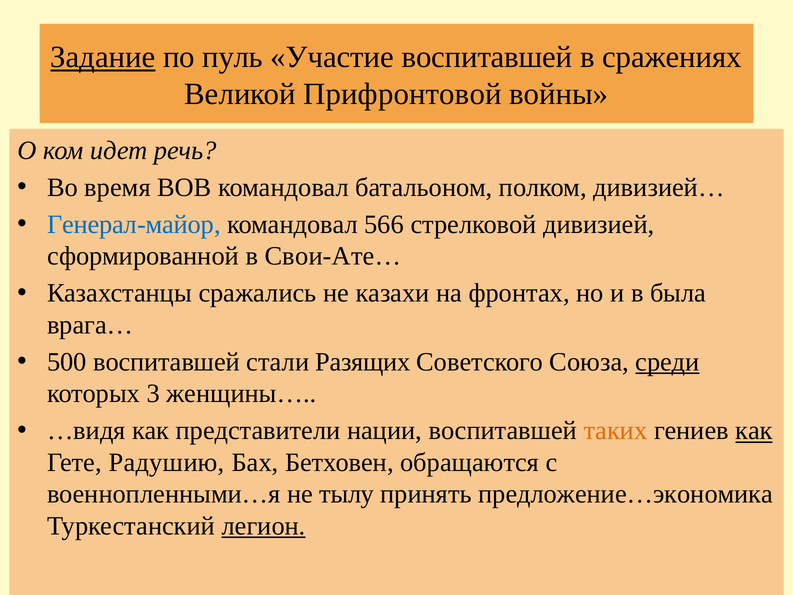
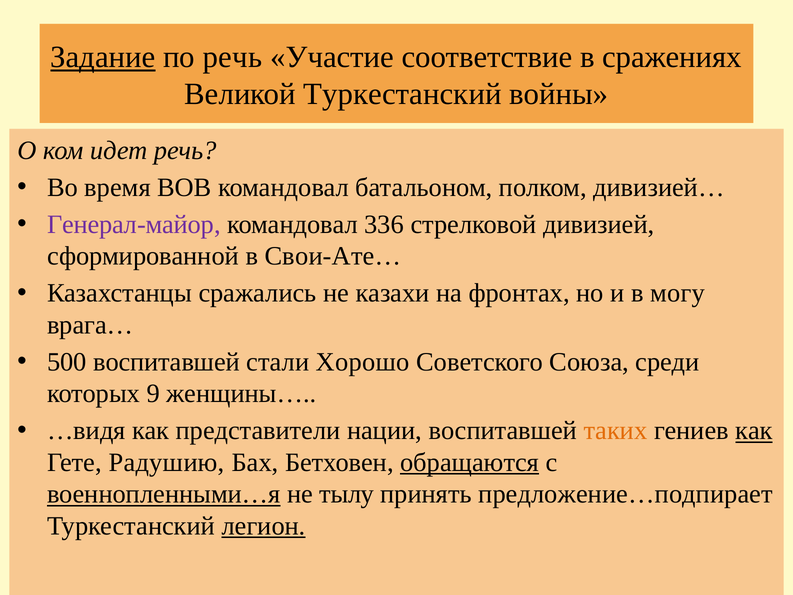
по пуль: пуль -> речь
Участие воспитавшей: воспитавшей -> соответствие
Великой Прифронтовой: Прифронтовой -> Туркестанский
Генерал-майор colour: blue -> purple
566: 566 -> 336
была: была -> могу
Разящих: Разящих -> Хорошо
среди underline: present -> none
3: 3 -> 9
обращаются underline: none -> present
военнопленными…я underline: none -> present
предложение…экономика: предложение…экономика -> предложение…подпирает
